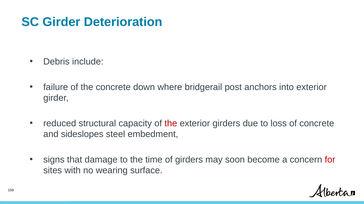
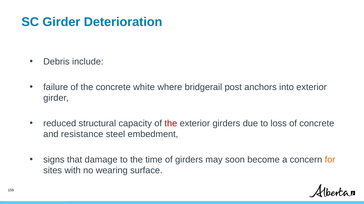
down: down -> white
sideslopes: sideslopes -> resistance
for colour: red -> orange
